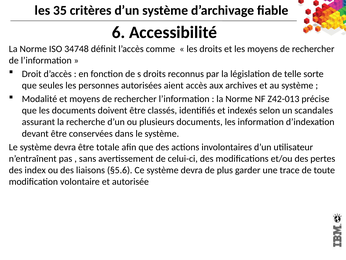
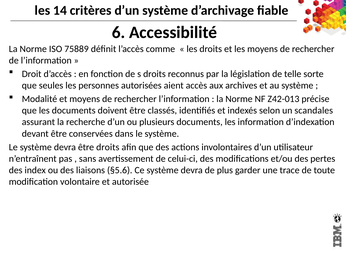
35: 35 -> 14
34748: 34748 -> 75889
être totale: totale -> droits
